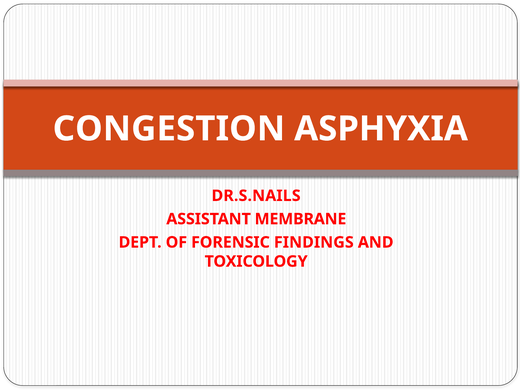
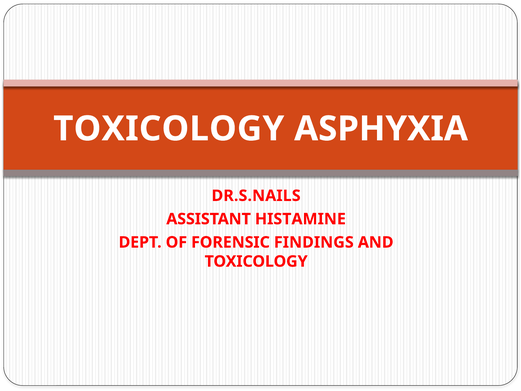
CONGESTION at (169, 129): CONGESTION -> TOXICOLOGY
MEMBRANE: MEMBRANE -> HISTAMINE
